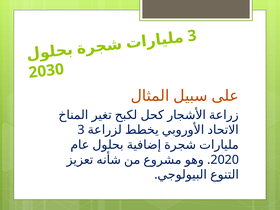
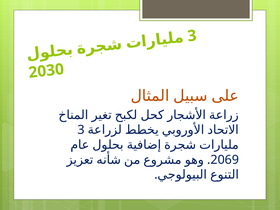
2020: 2020 -> 2069
